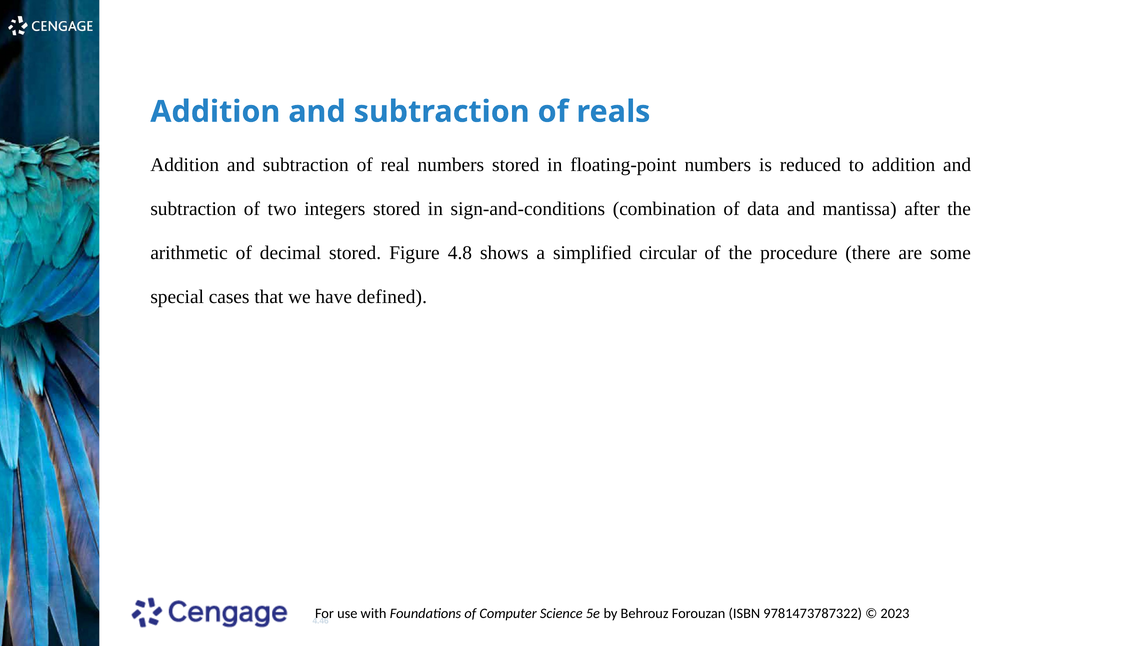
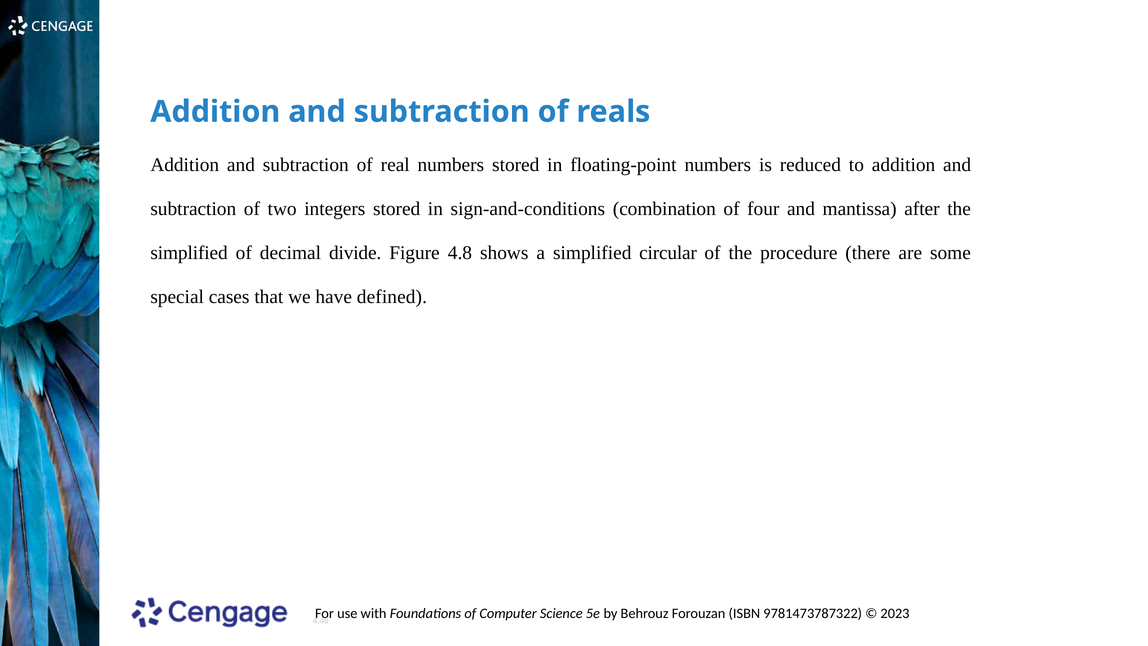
data: data -> four
arithmetic at (189, 253): arithmetic -> simplified
decimal stored: stored -> divide
